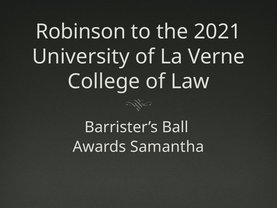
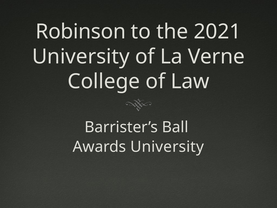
Awards Samantha: Samantha -> University
